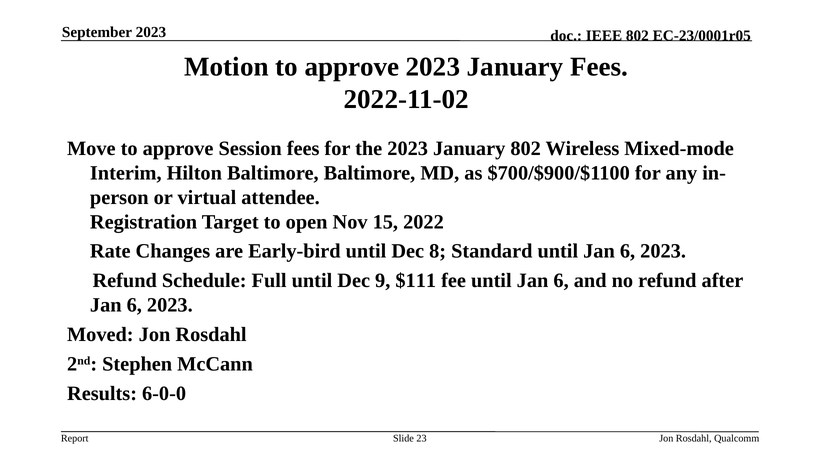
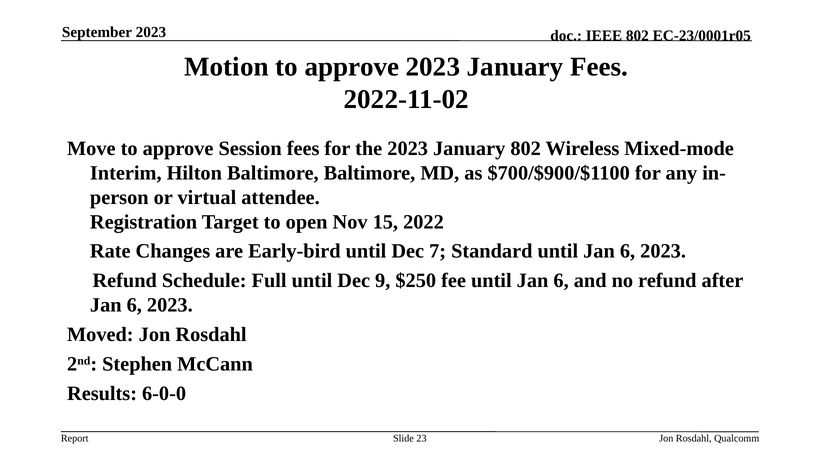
8: 8 -> 7
$111: $111 -> $250
